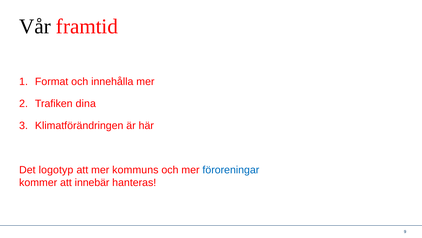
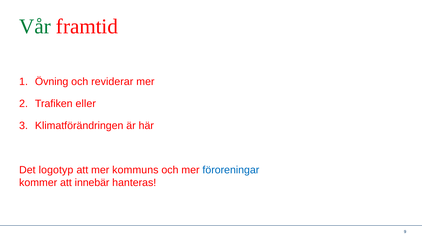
Vår colour: black -> green
Format: Format -> Övning
innehålla: innehålla -> reviderar
dina: dina -> eller
